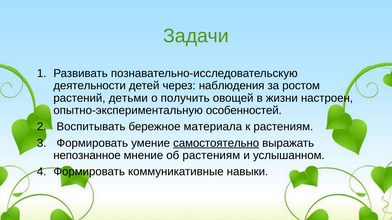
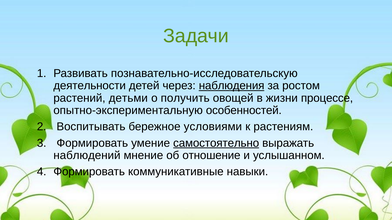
наблюдения underline: none -> present
настроен: настроен -> процессе
материала: материала -> условиями
непознанное: непознанное -> наблюдений
об растениям: растениям -> отношение
